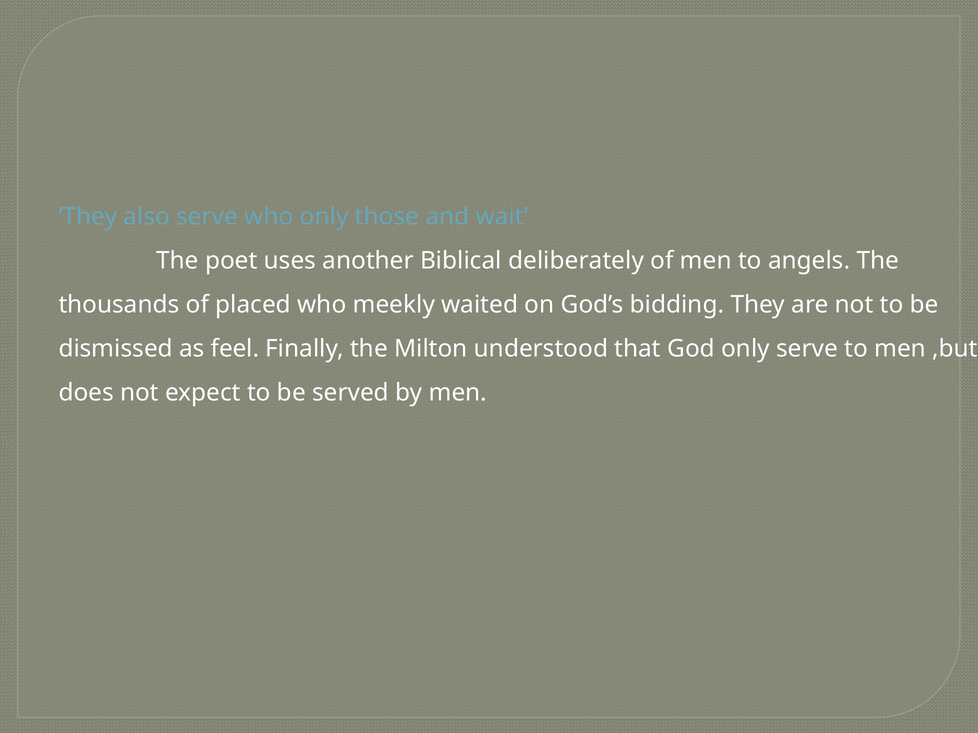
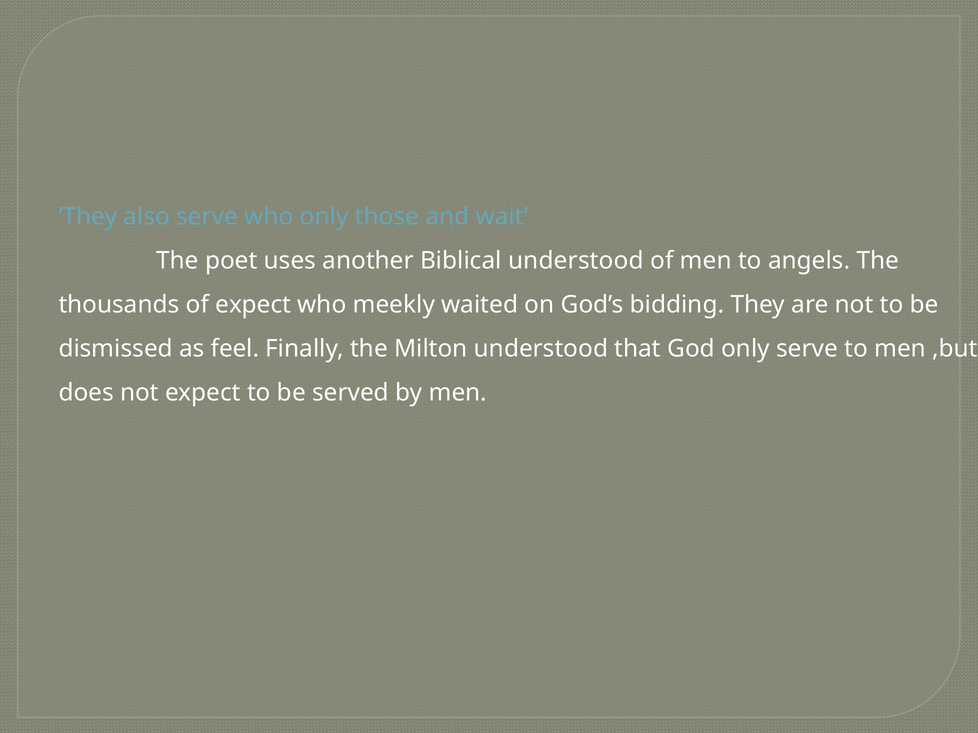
Biblical deliberately: deliberately -> understood
of placed: placed -> expect
